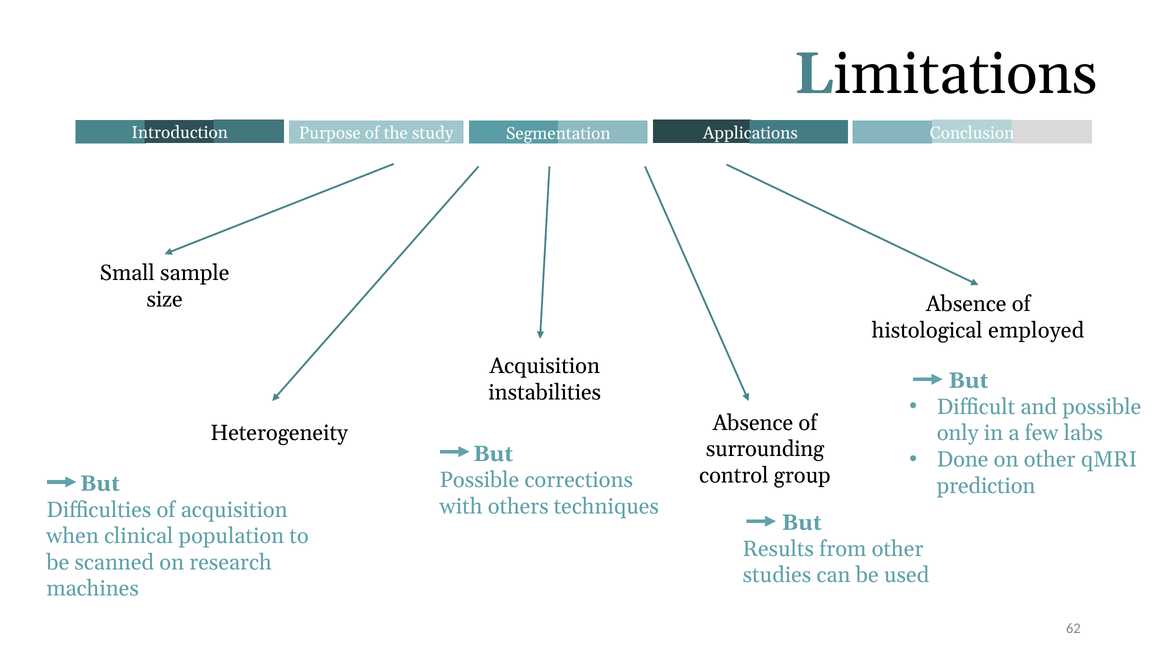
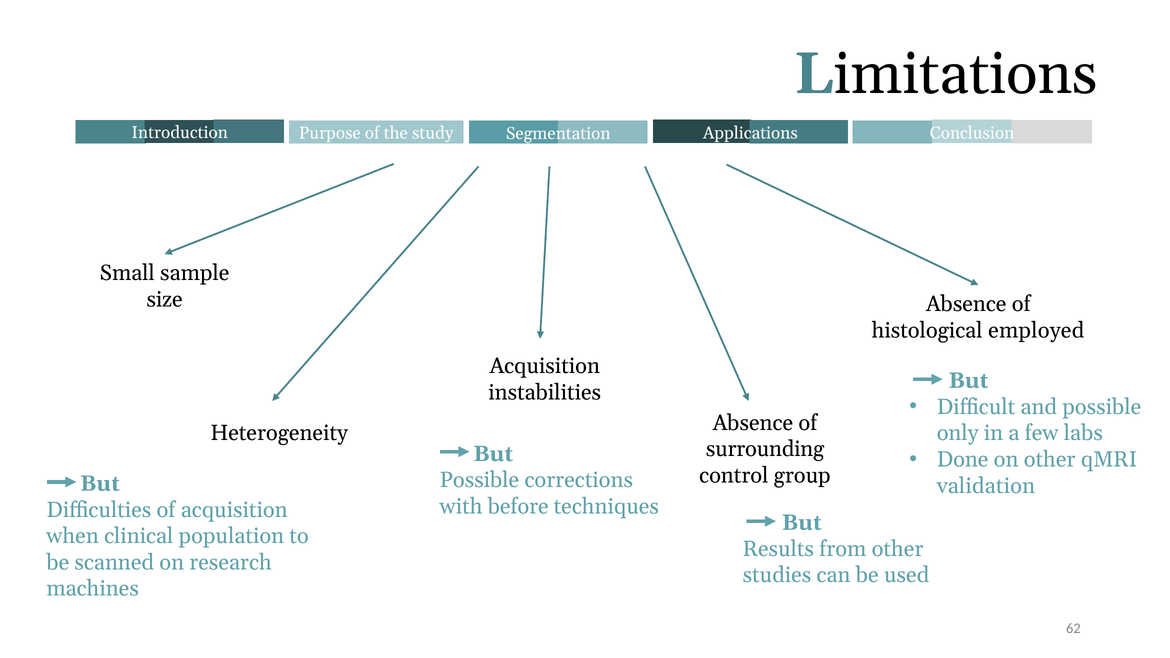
prediction: prediction -> validation
others: others -> before
